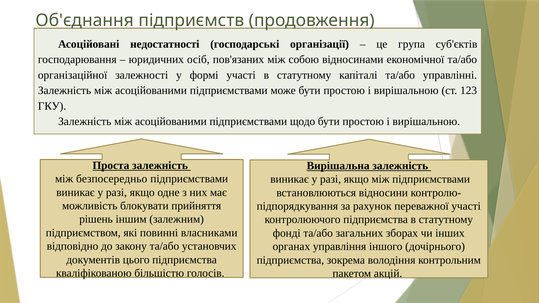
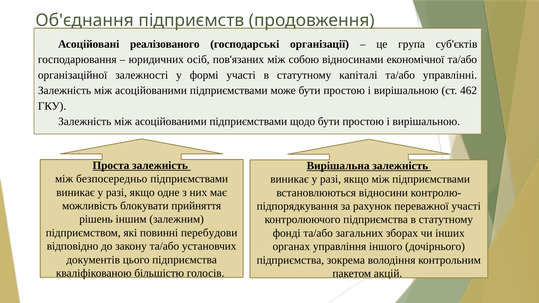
недостатності: недостатності -> реалізованого
123: 123 -> 462
власниками: власниками -> перебудови
